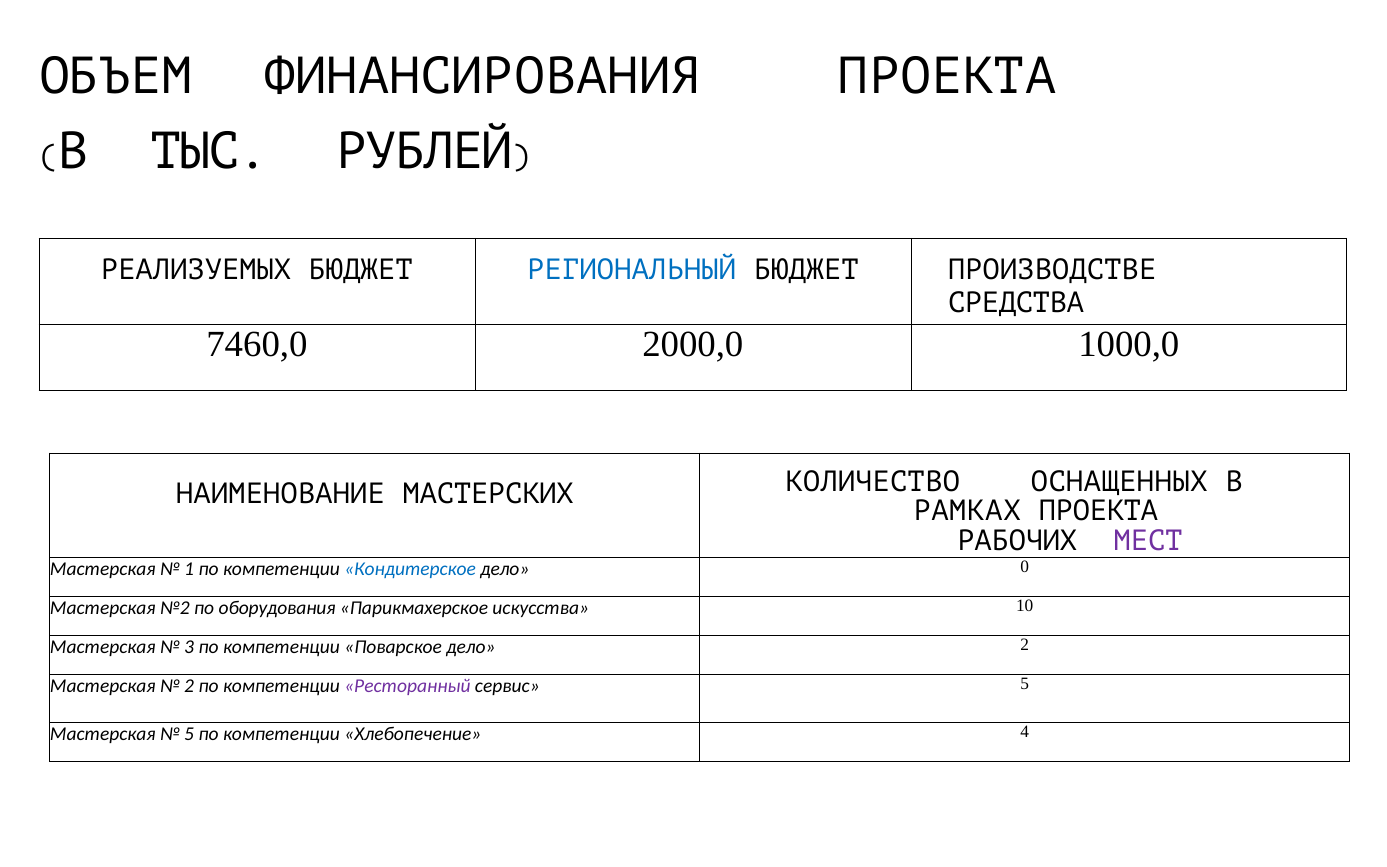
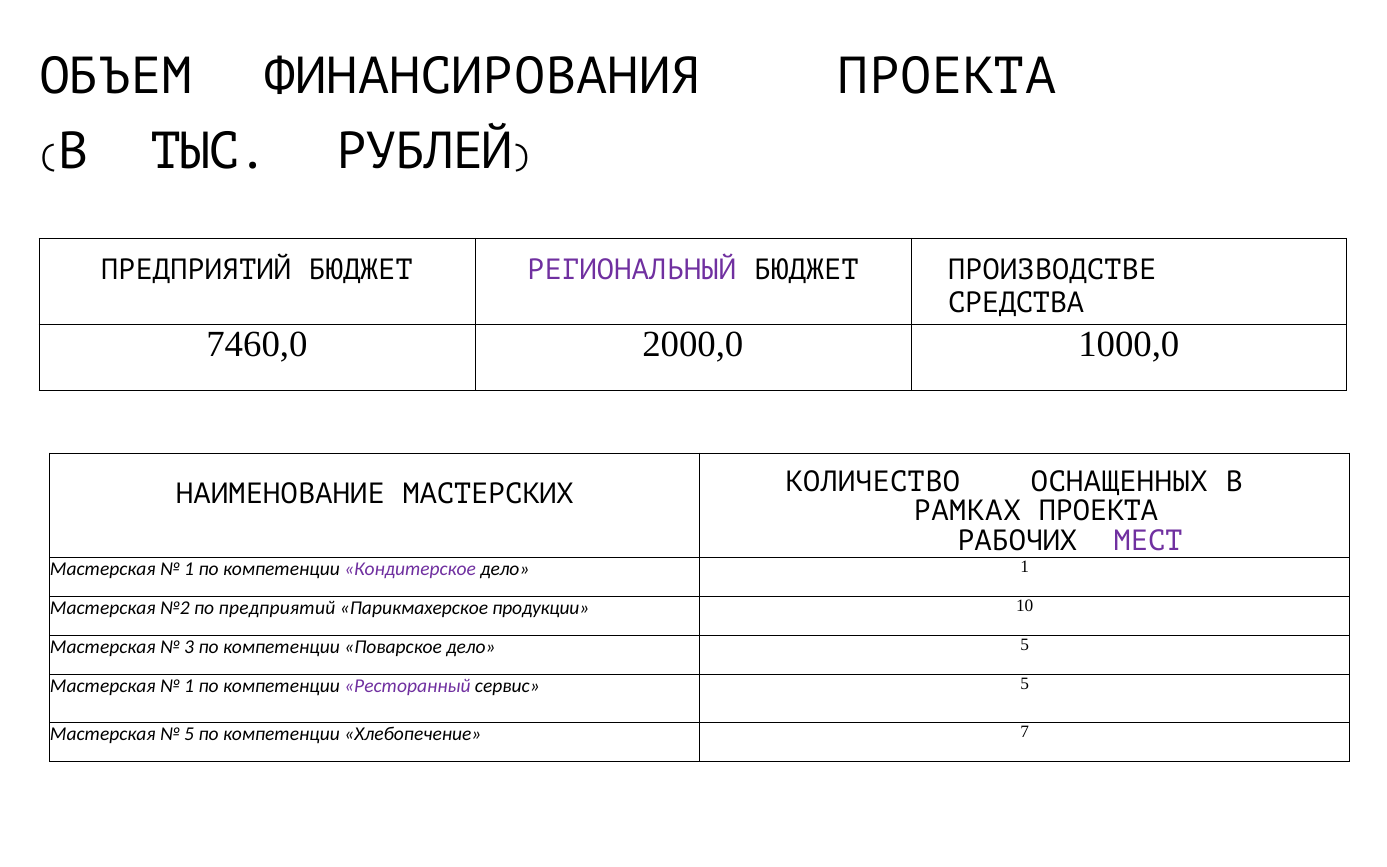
РЕАЛИЗУЕМЫХ at (196, 270): РЕАЛИЗУЕМЫХ -> ПРЕДПРИЯТИЙ
РЕГИОНАЛЬНЫЙ colour: blue -> purple
Кондитерское colour: blue -> purple
дело 0: 0 -> 1
по оборудования: оборудования -> предприятий
искусства: искусства -> продукции
дело 2: 2 -> 5
2 at (189, 686): 2 -> 1
4: 4 -> 7
